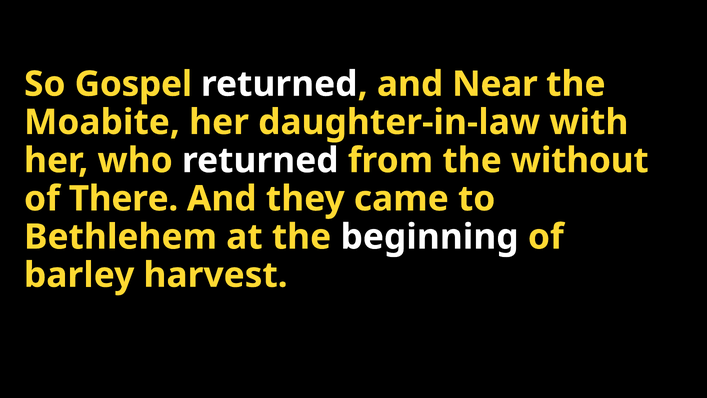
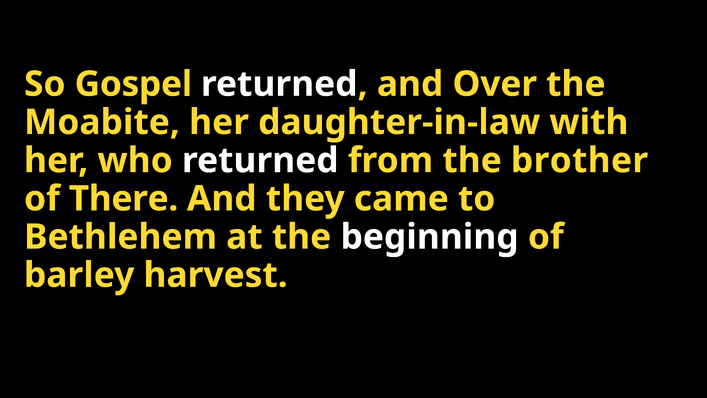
Near: Near -> Over
without: without -> brother
